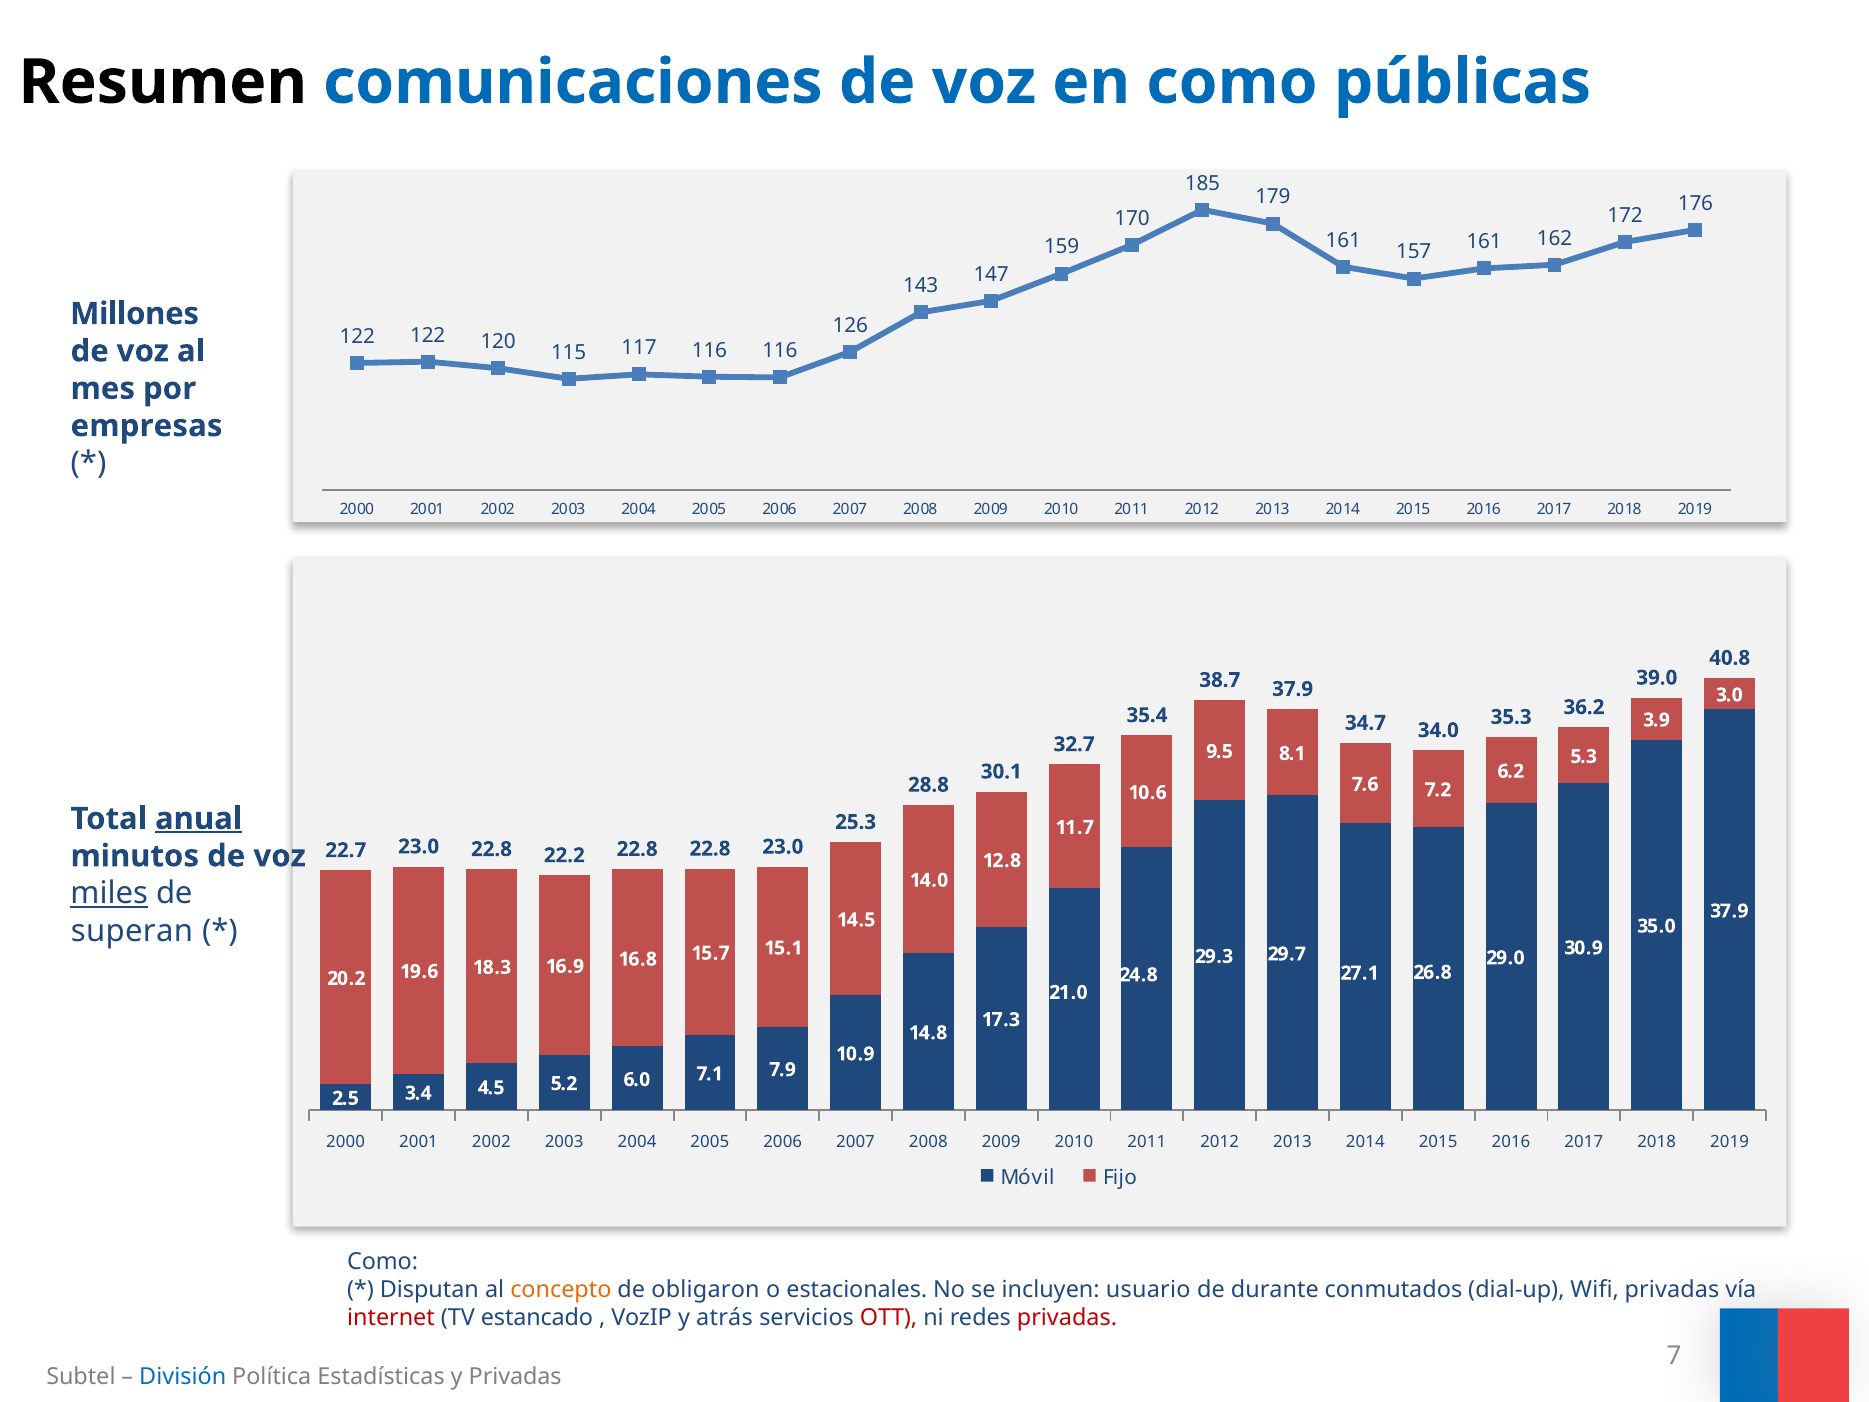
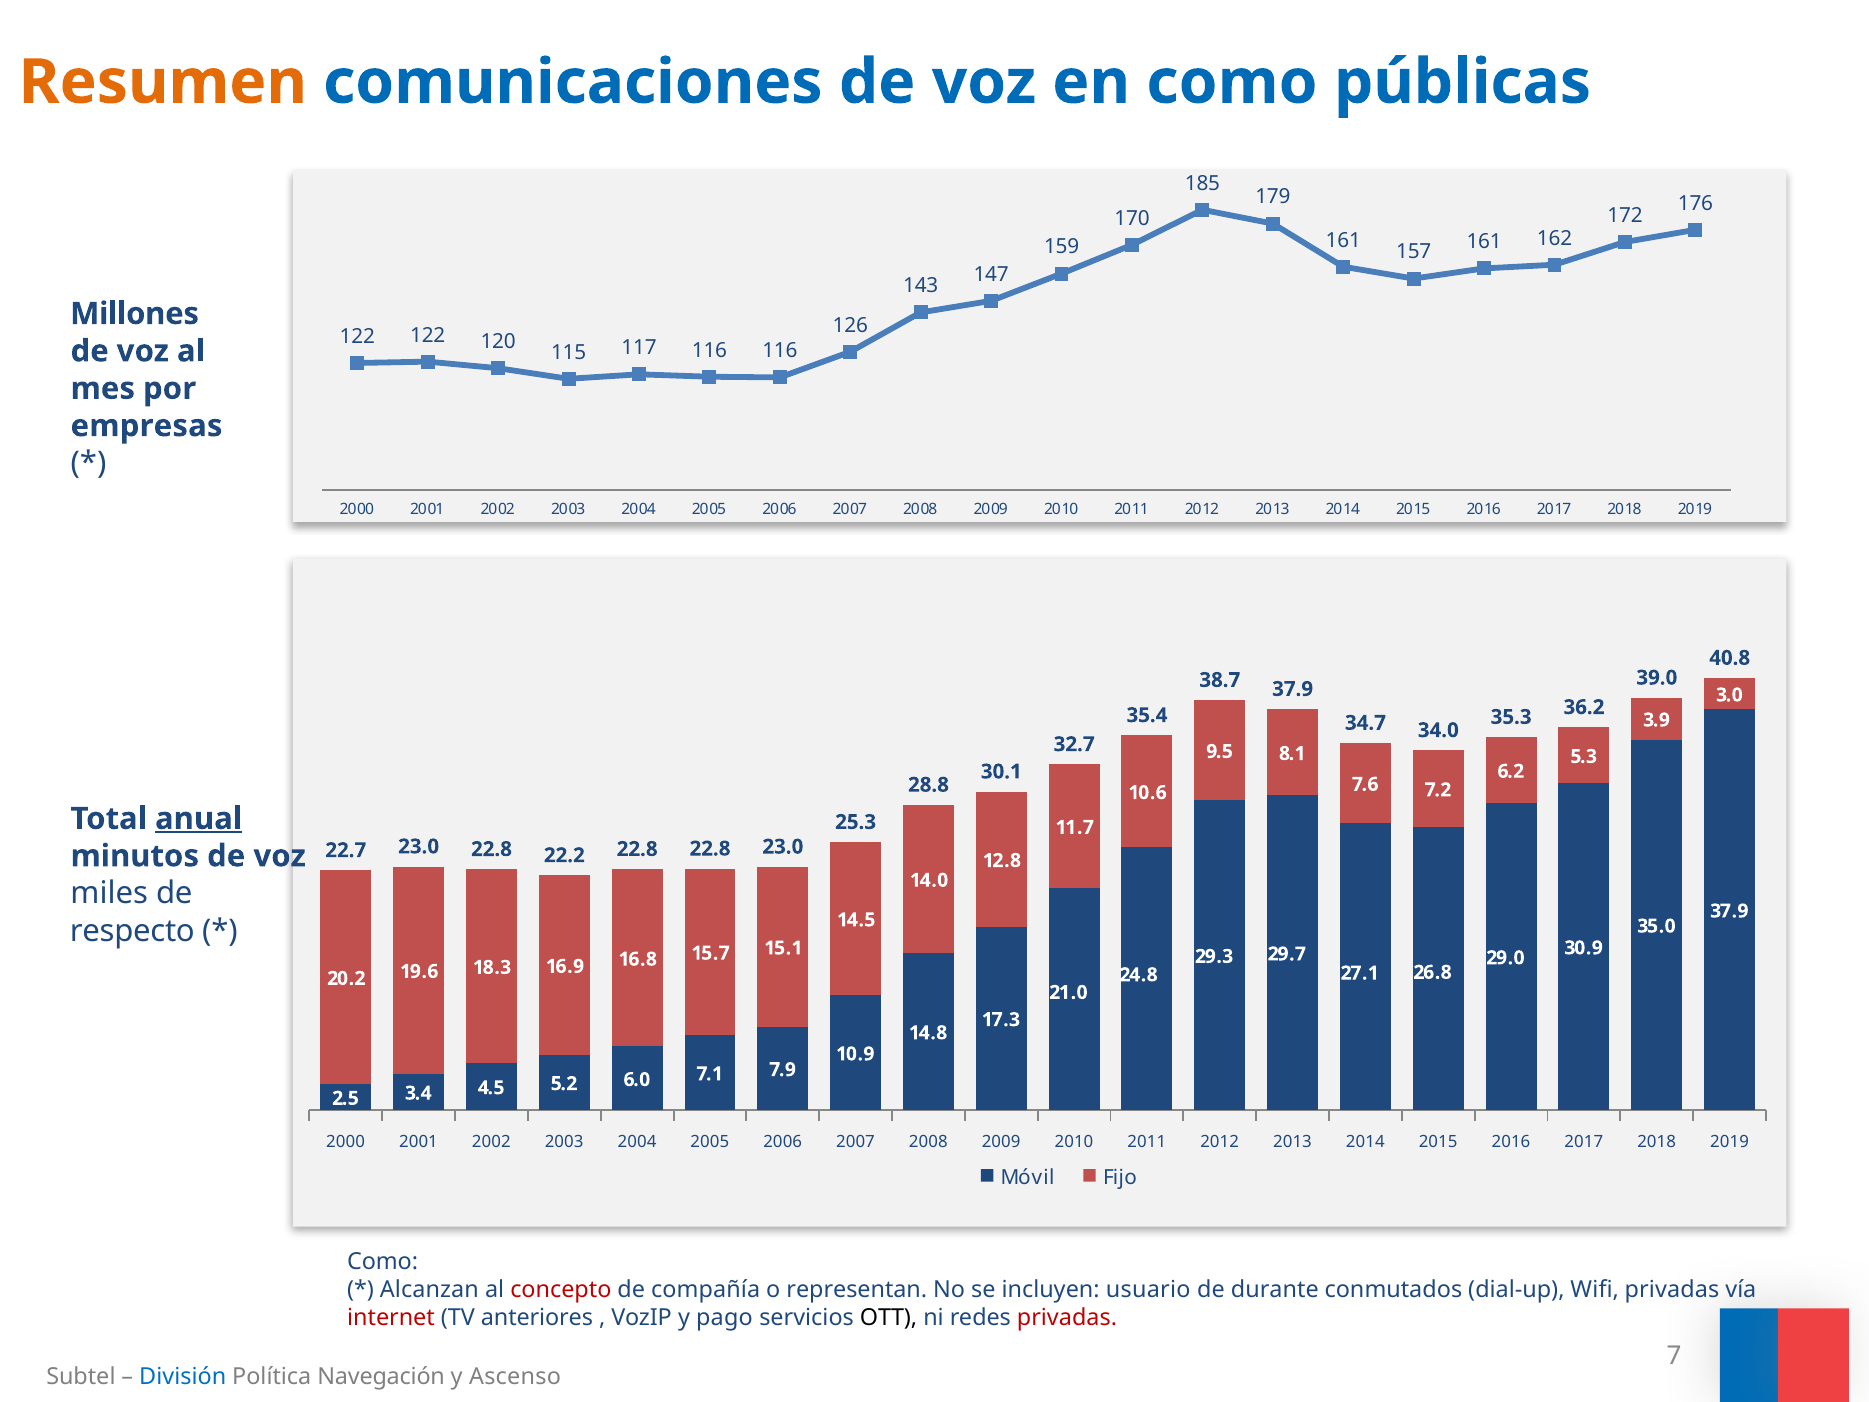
Resumen colour: black -> orange
miles underline: present -> none
superan: superan -> respecto
Disputan: Disputan -> Alcanzan
concepto colour: orange -> red
obligaron: obligaron -> compañía
estacionales: estacionales -> representan
estancado: estancado -> anteriores
atrás: atrás -> pago
OTT colour: red -> black
Estadísticas: Estadísticas -> Navegación
y Privadas: Privadas -> Ascenso
